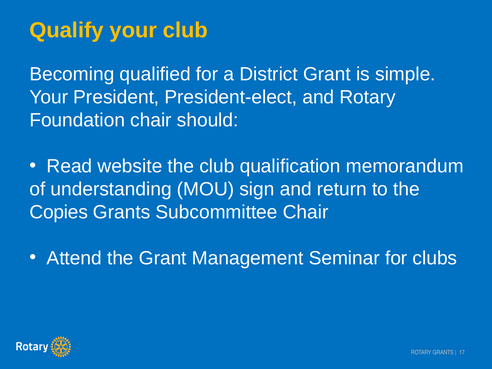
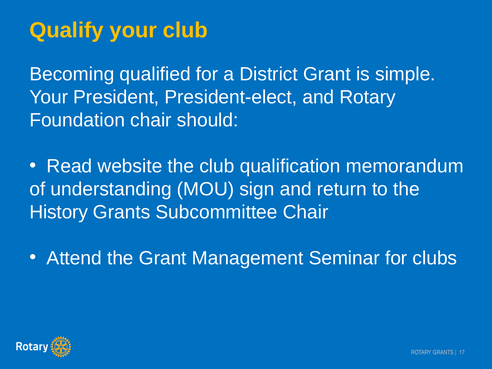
Copies: Copies -> History
